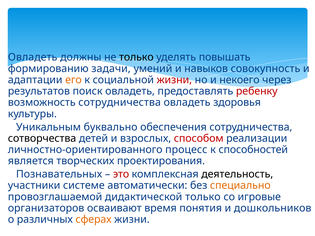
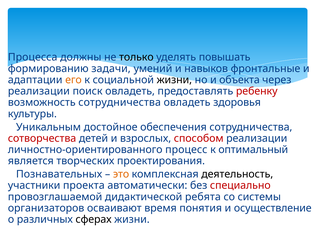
Овладеть at (33, 57): Овладеть -> Процесса
совокупность: совокупность -> фронтальные
жизни at (174, 80) colour: red -> black
некоего: некоего -> объекта
результатов at (39, 91): результатов -> реализации
буквально: буквально -> достойное
сотворчества colour: black -> red
способностей: способностей -> оптимальный
это colour: red -> orange
системе: системе -> проекта
специально colour: orange -> red
дидактической только: только -> ребята
игровые: игровые -> системы
дошкольников: дошкольников -> осуществление
сферах colour: orange -> black
